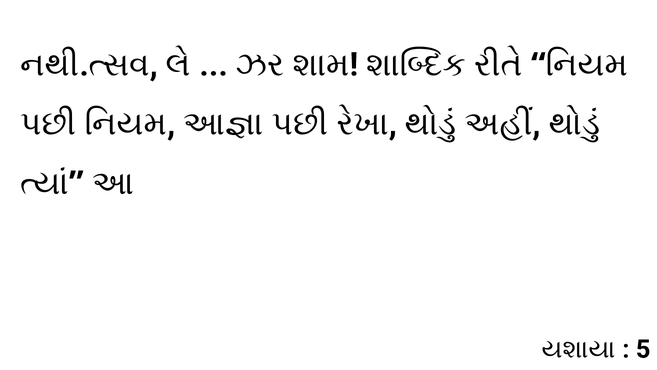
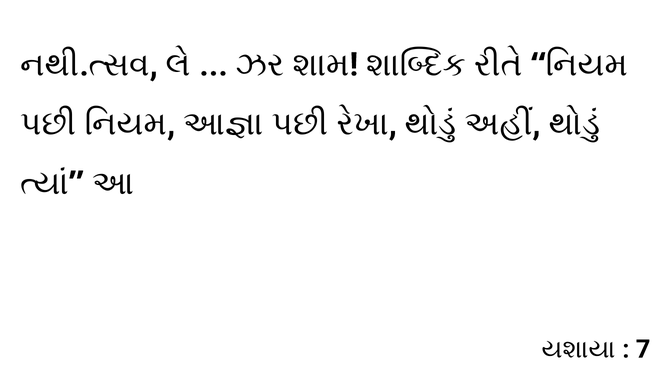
5: 5 -> 7
